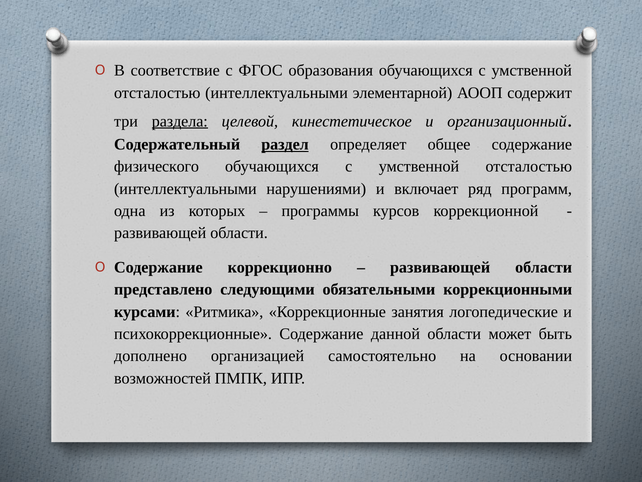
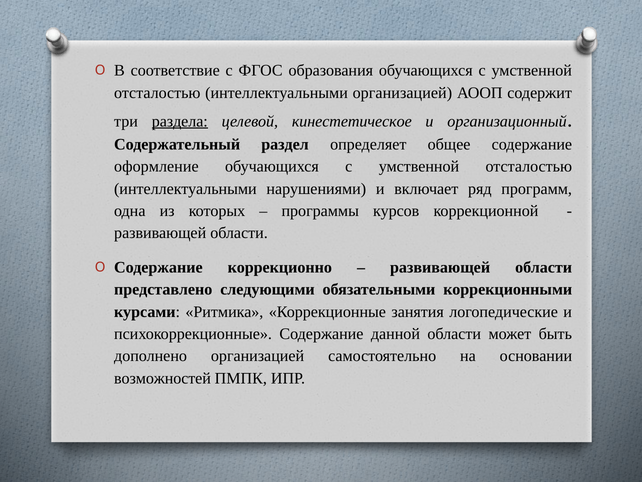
интеллектуальными элементарной: элементарной -> организацией
раздел underline: present -> none
физического: физического -> оформление
